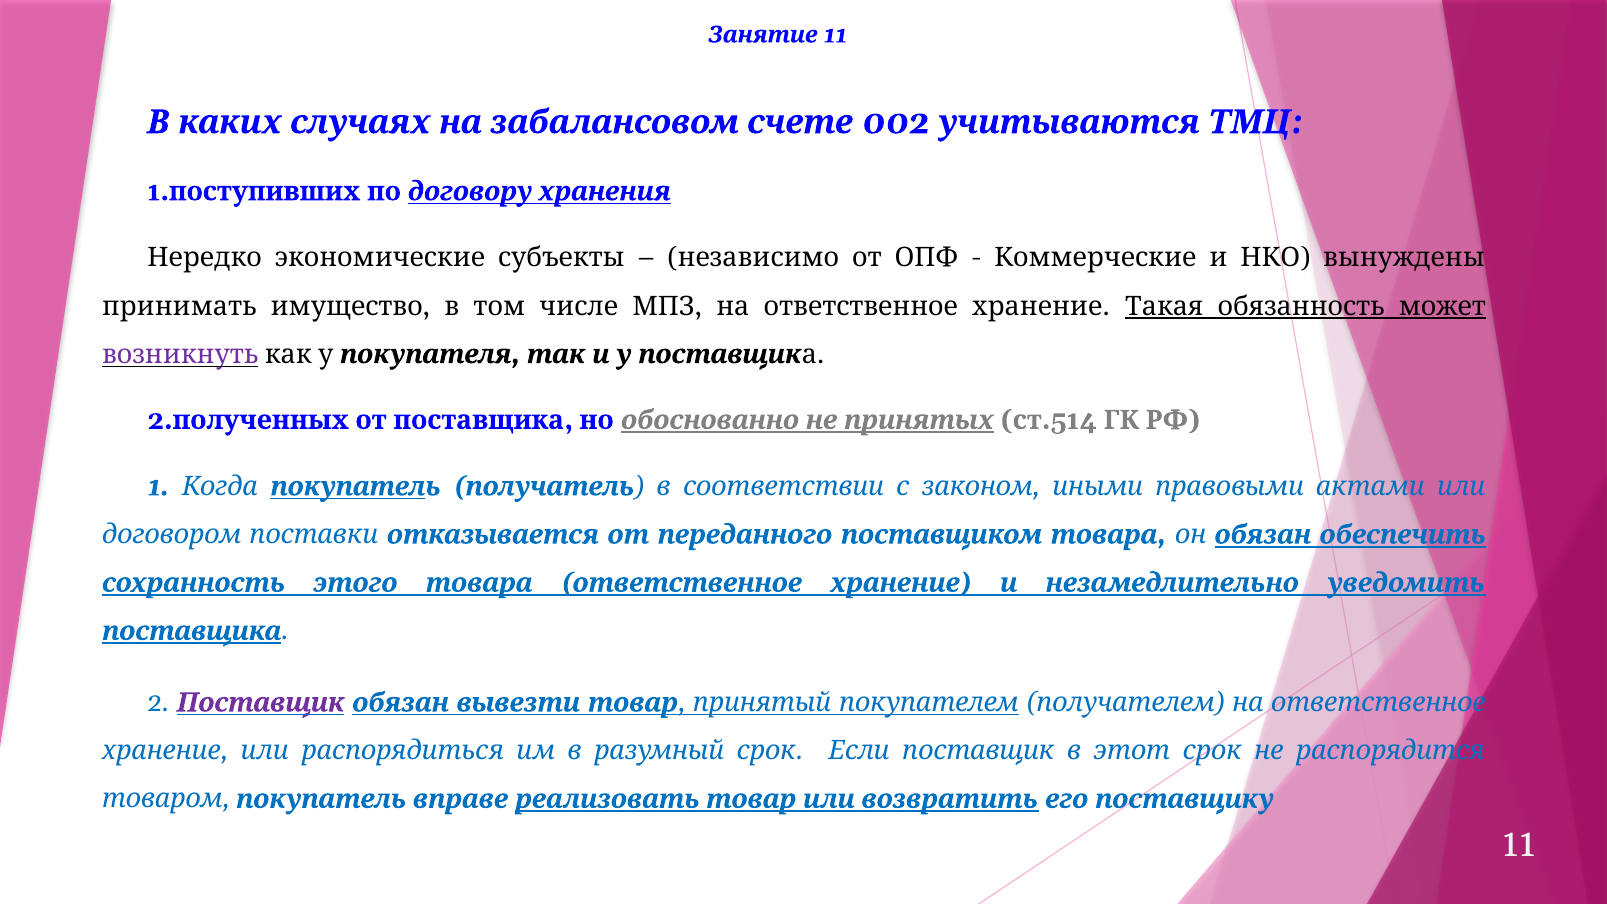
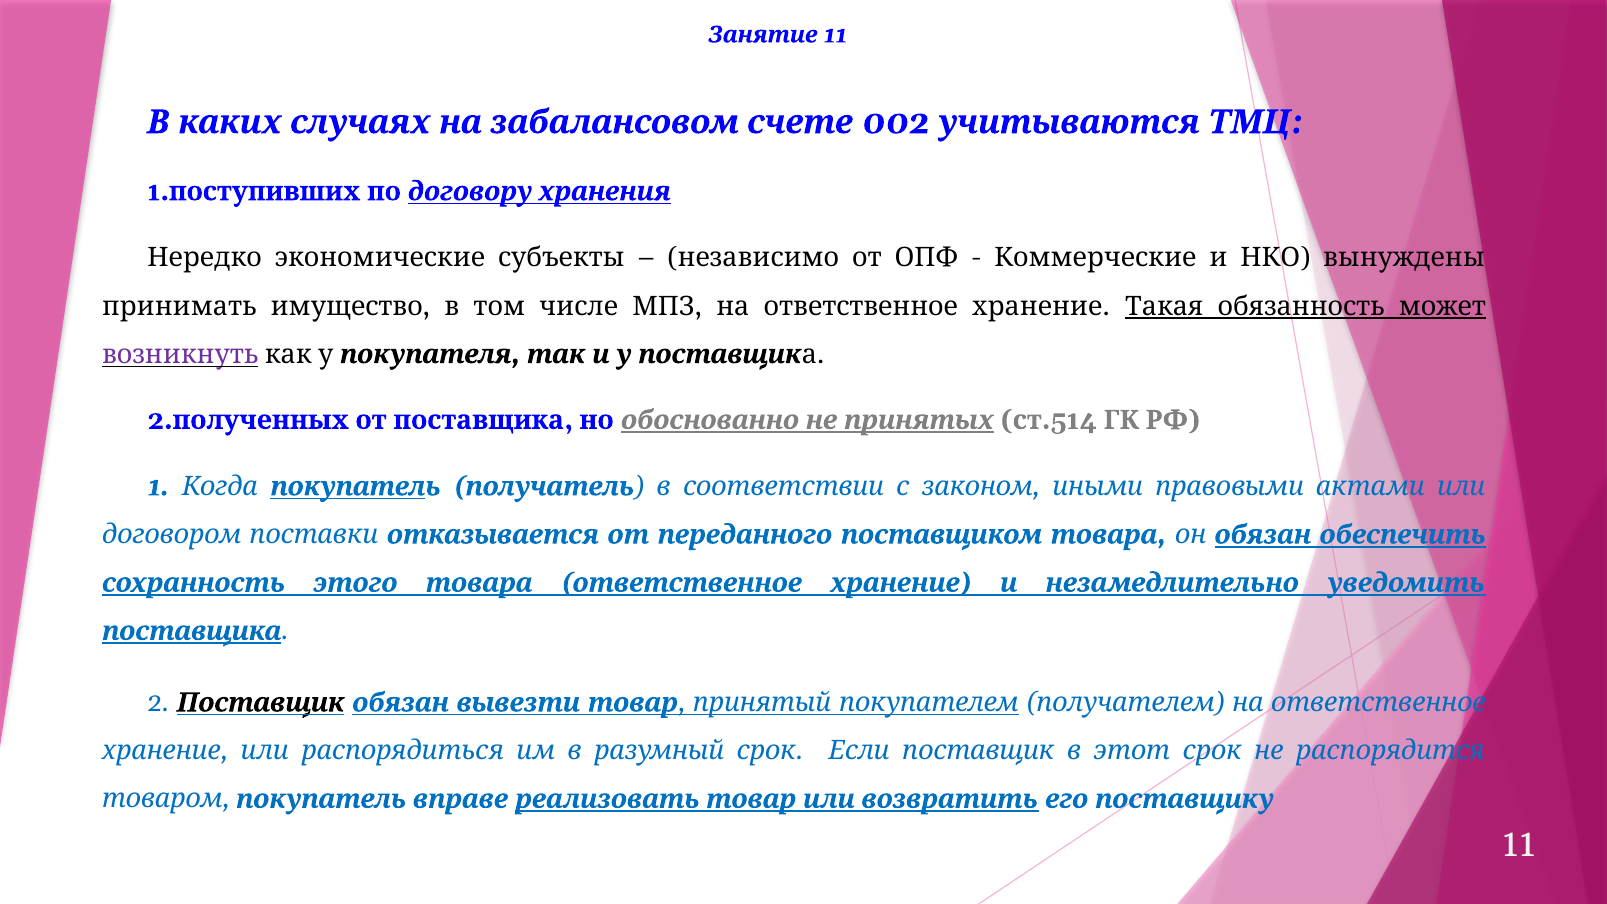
Поставщик at (261, 703) colour: purple -> black
